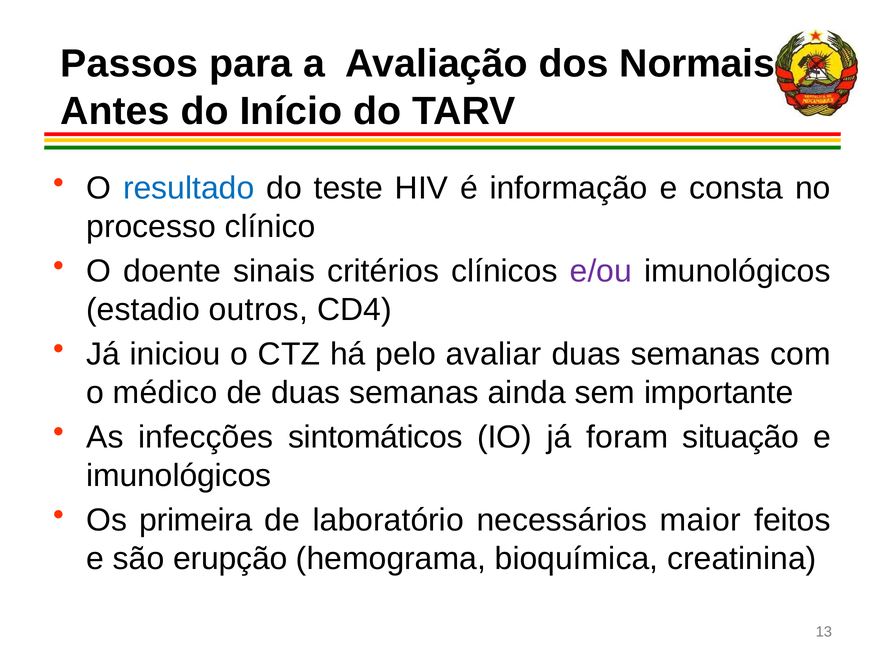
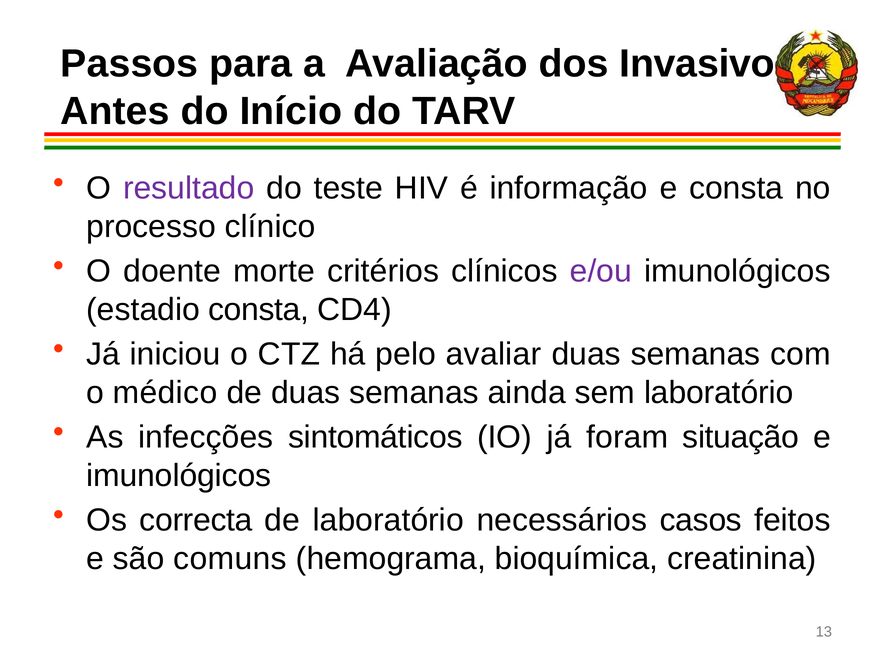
Normais: Normais -> Invasivo
resultado colour: blue -> purple
sinais: sinais -> morte
estadio outros: outros -> consta
sem importante: importante -> laboratório
primeira: primeira -> correcta
maior: maior -> casos
erupção: erupção -> comuns
